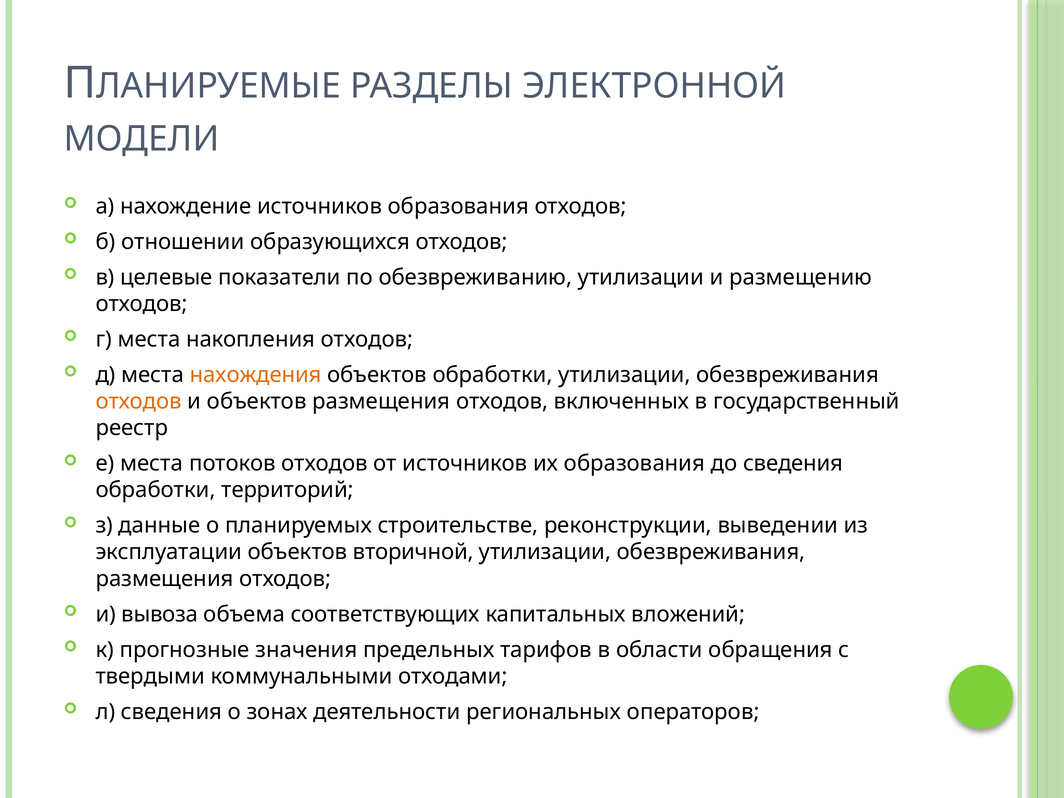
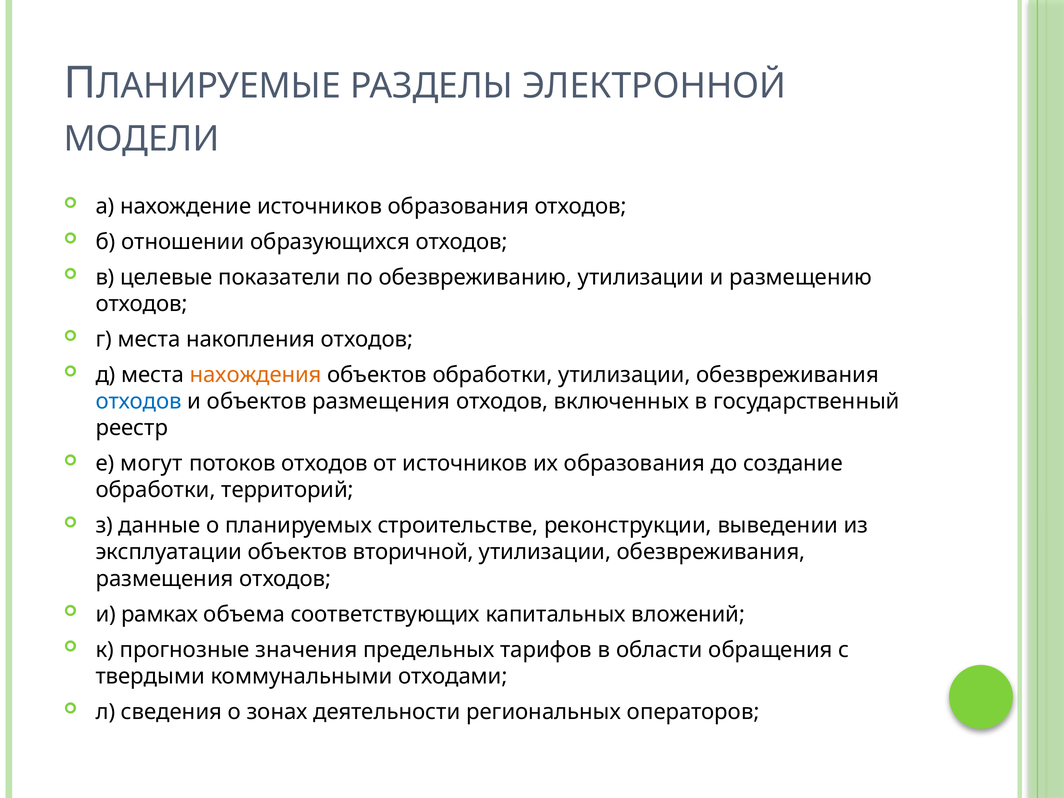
отходов at (139, 401) colour: orange -> blue
е места: места -> могут
до сведения: сведения -> создание
вывоза: вывоза -> рамках
